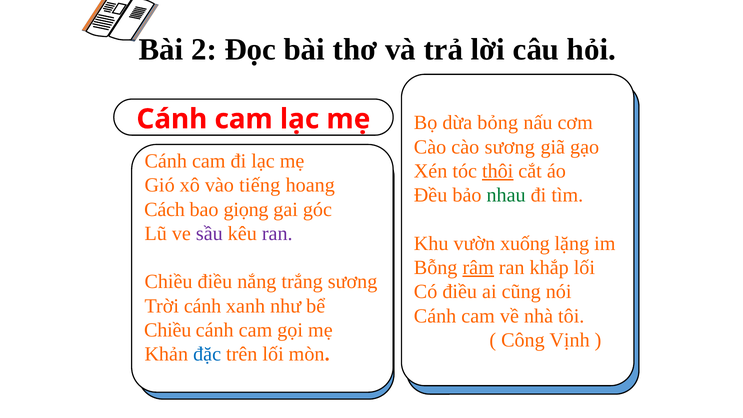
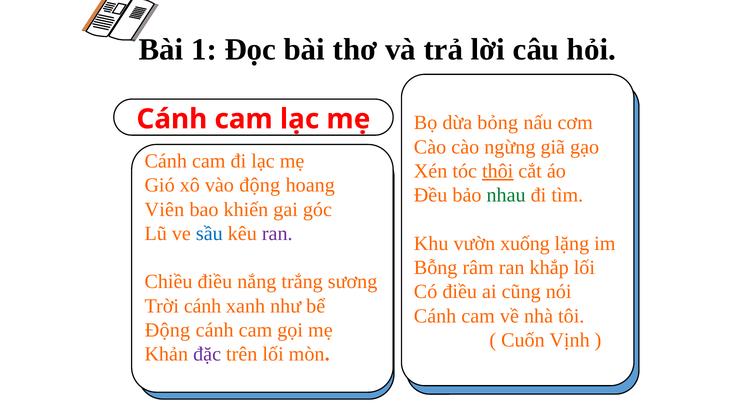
2: 2 -> 1
cào sương: sương -> ngừng
vào tiếng: tiếng -> động
Cách: Cách -> Viên
giọng: giọng -> khiến
sầu colour: purple -> blue
râm underline: present -> none
Chiều at (168, 330): Chiều -> Động
Công: Công -> Cuốn
đặc colour: blue -> purple
